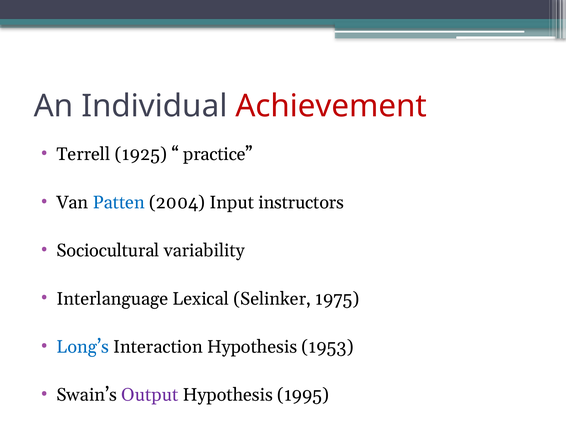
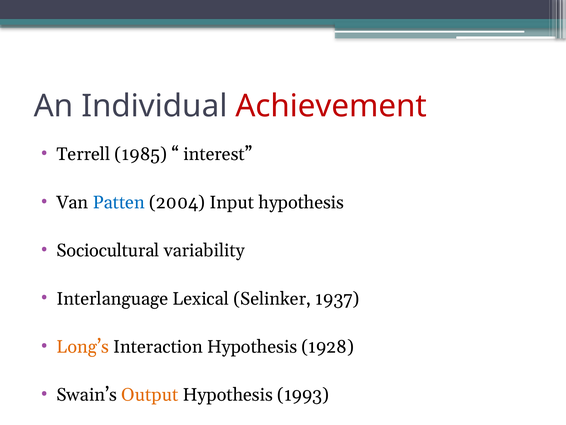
1925: 1925 -> 1985
practice: practice -> interest
Input instructors: instructors -> hypothesis
1975: 1975 -> 1937
Long’s colour: blue -> orange
1953: 1953 -> 1928
Output colour: purple -> orange
1995: 1995 -> 1993
